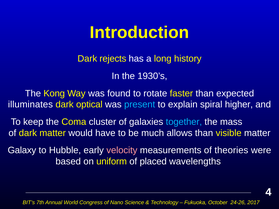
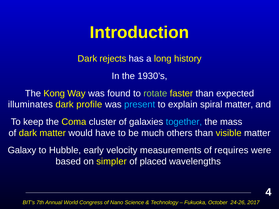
rotate colour: white -> light green
optical: optical -> profile
spiral higher: higher -> matter
allows: allows -> others
velocity colour: pink -> white
theories: theories -> requires
uniform: uniform -> simpler
